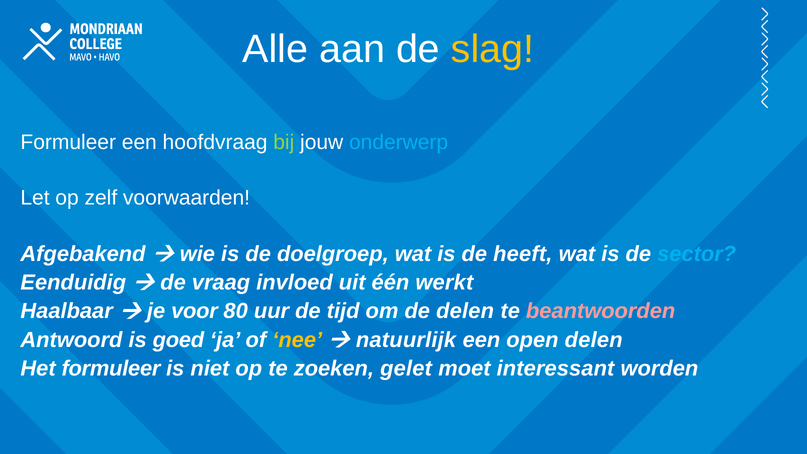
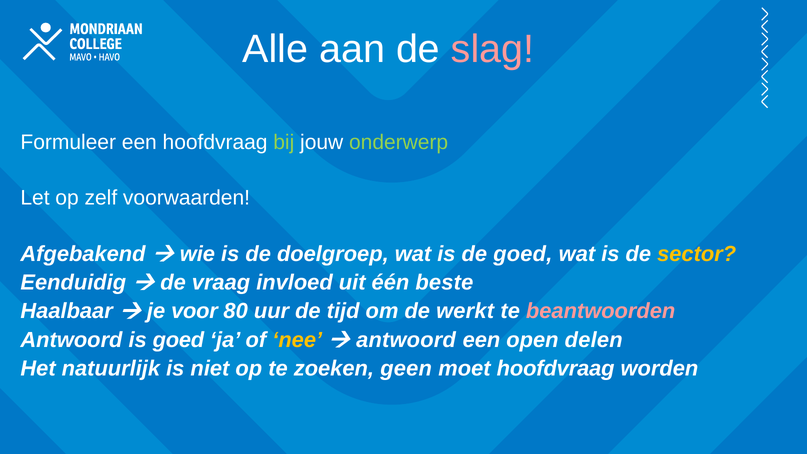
slag colour: yellow -> pink
onderwerp colour: light blue -> light green
de heeft: heeft -> goed
sector colour: light blue -> yellow
werkt: werkt -> beste
de delen: delen -> werkt
natuurlijk at (406, 340): natuurlijk -> antwoord
Het formuleer: formuleer -> natuurlijk
gelet: gelet -> geen
moet interessant: interessant -> hoofdvraag
